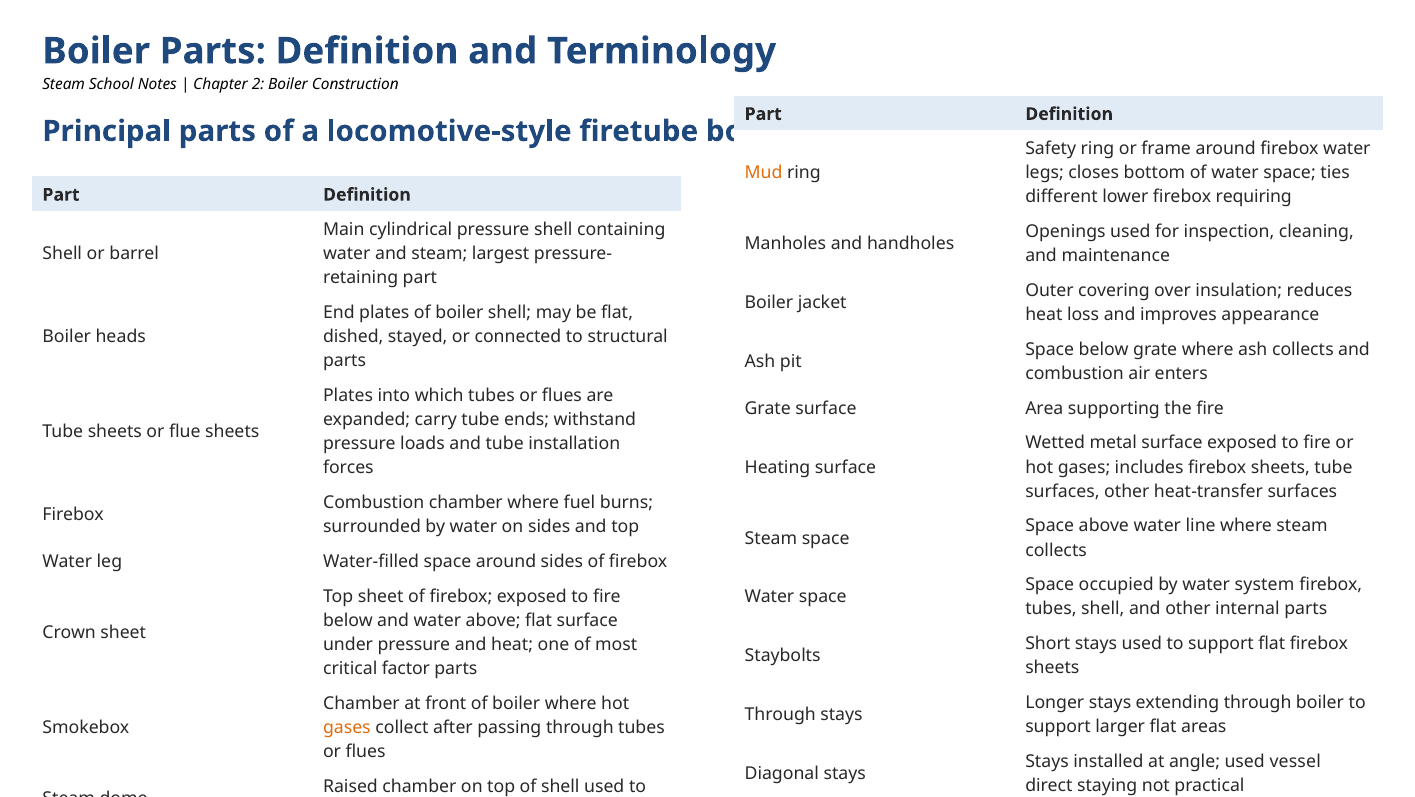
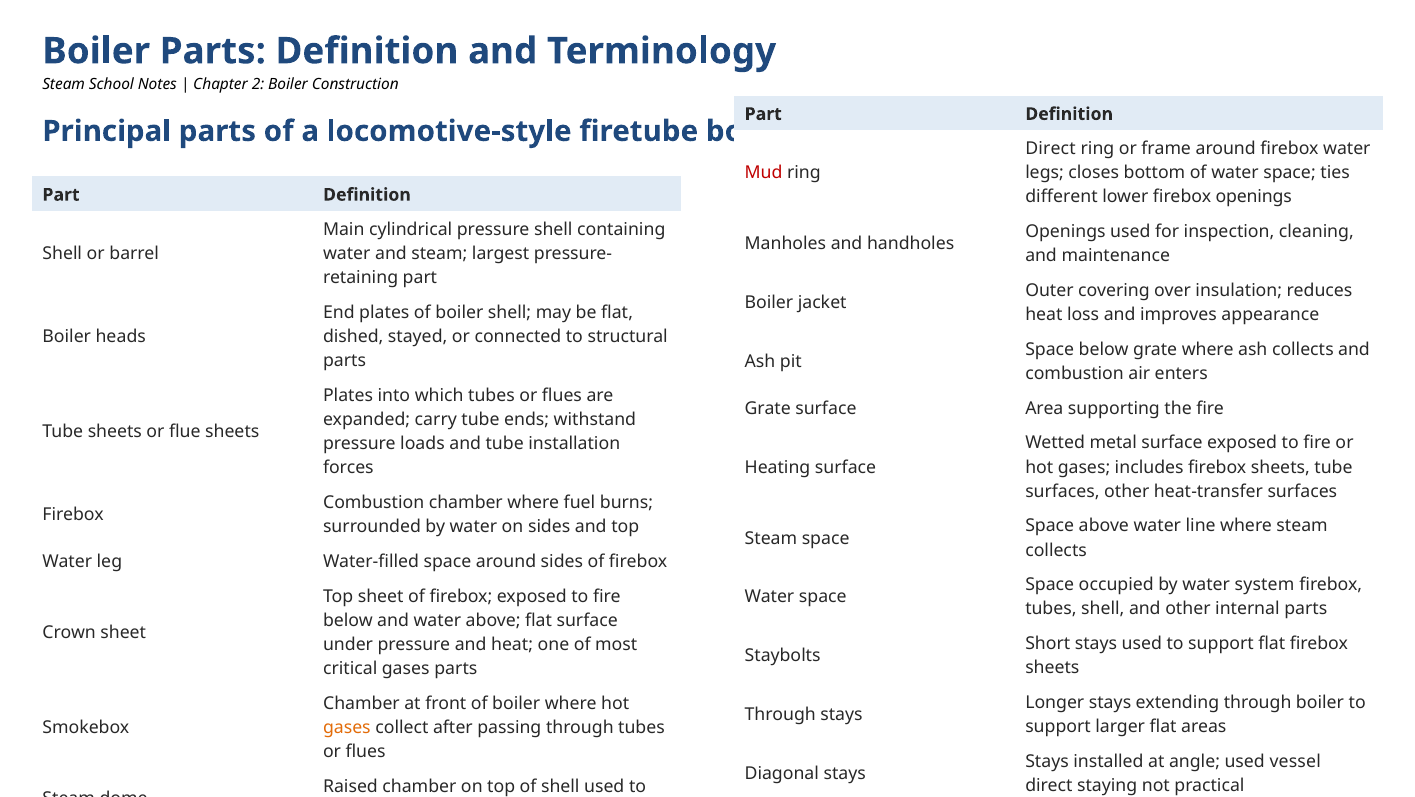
Safety at (1051, 149): Safety -> Direct
Mud colour: orange -> red
firebox requiring: requiring -> openings
critical factor: factor -> gases
